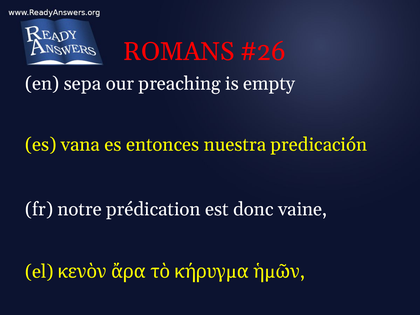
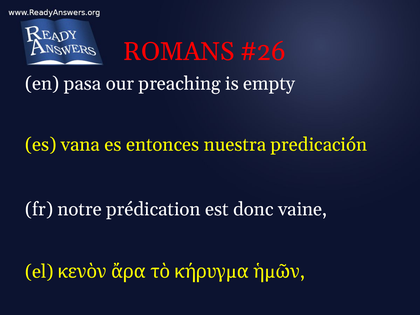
sepa: sepa -> pasa
